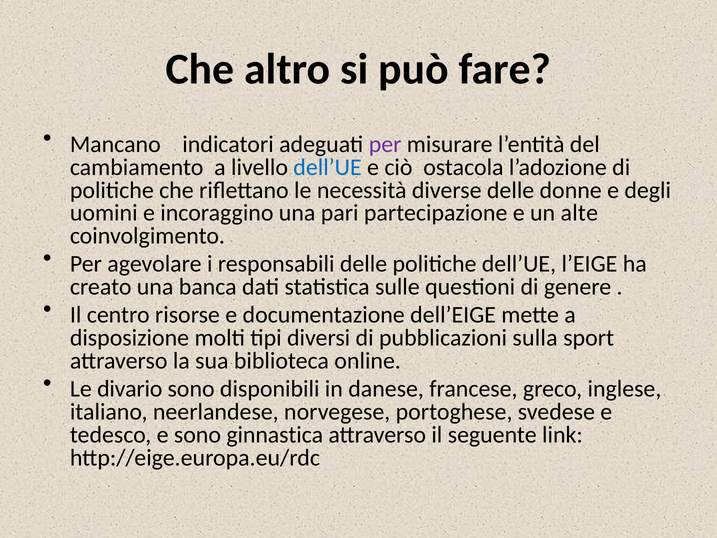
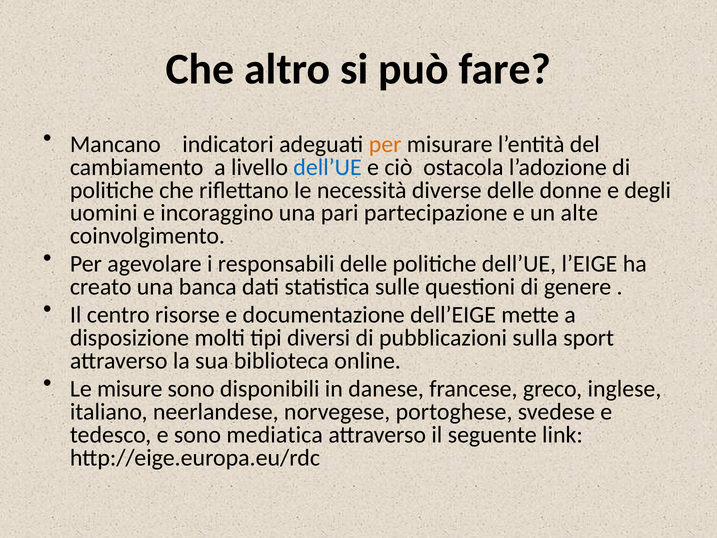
per at (385, 144) colour: purple -> orange
divario: divario -> misure
ginnastica: ginnastica -> mediatica
